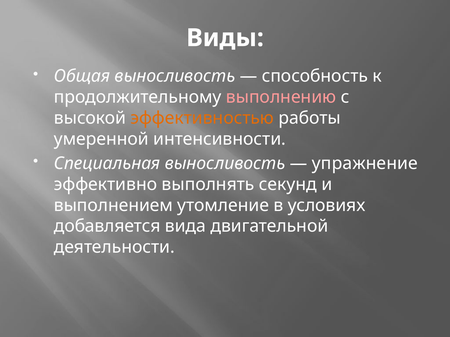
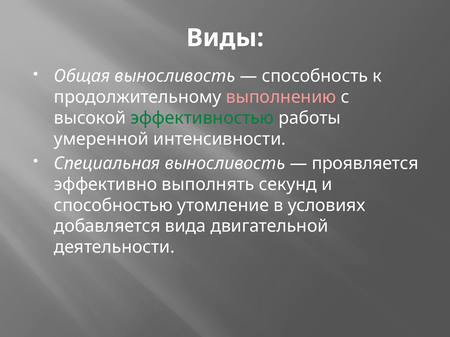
эффективностью colour: orange -> green
упражнение: упражнение -> проявляется
выполнением: выполнением -> способностью
